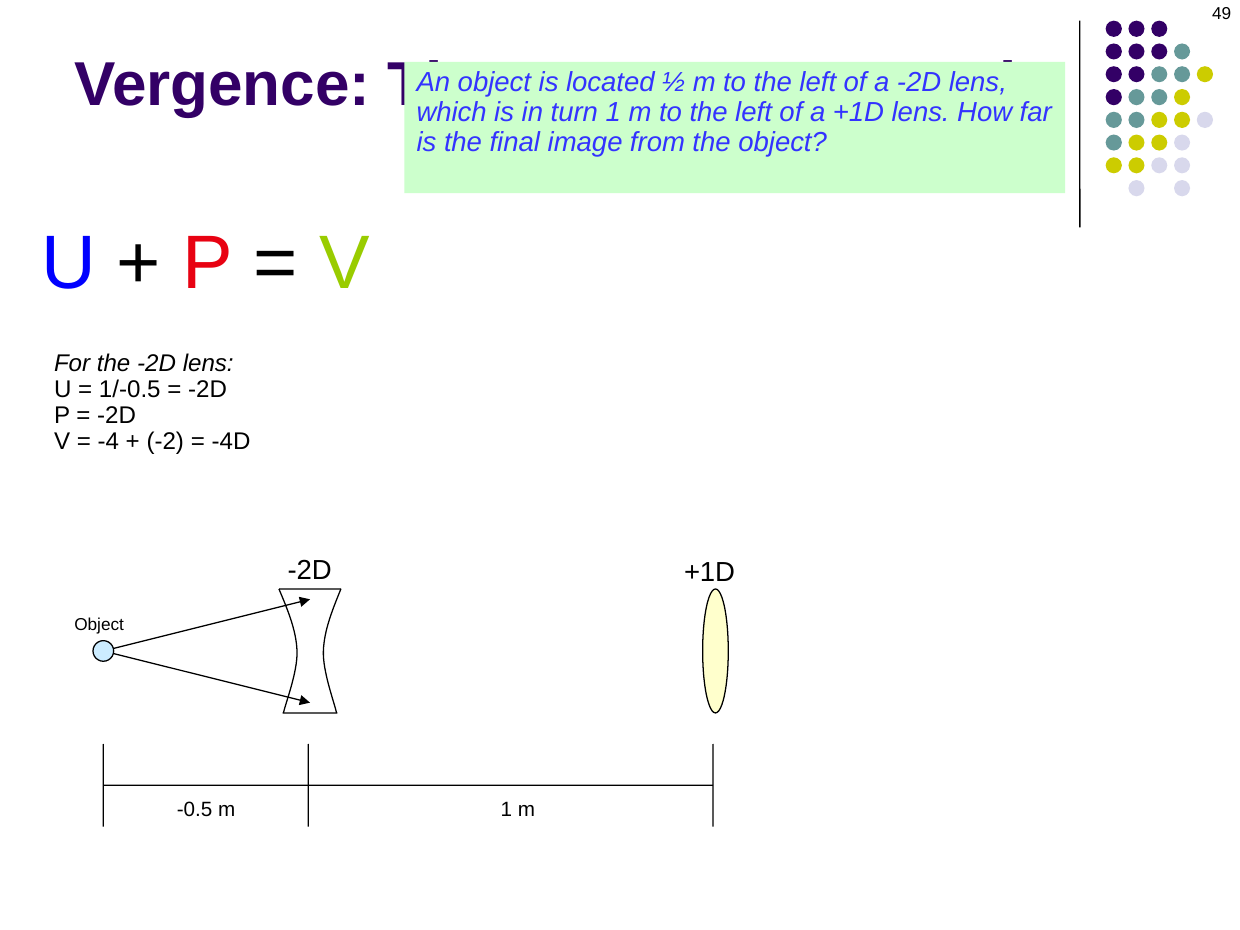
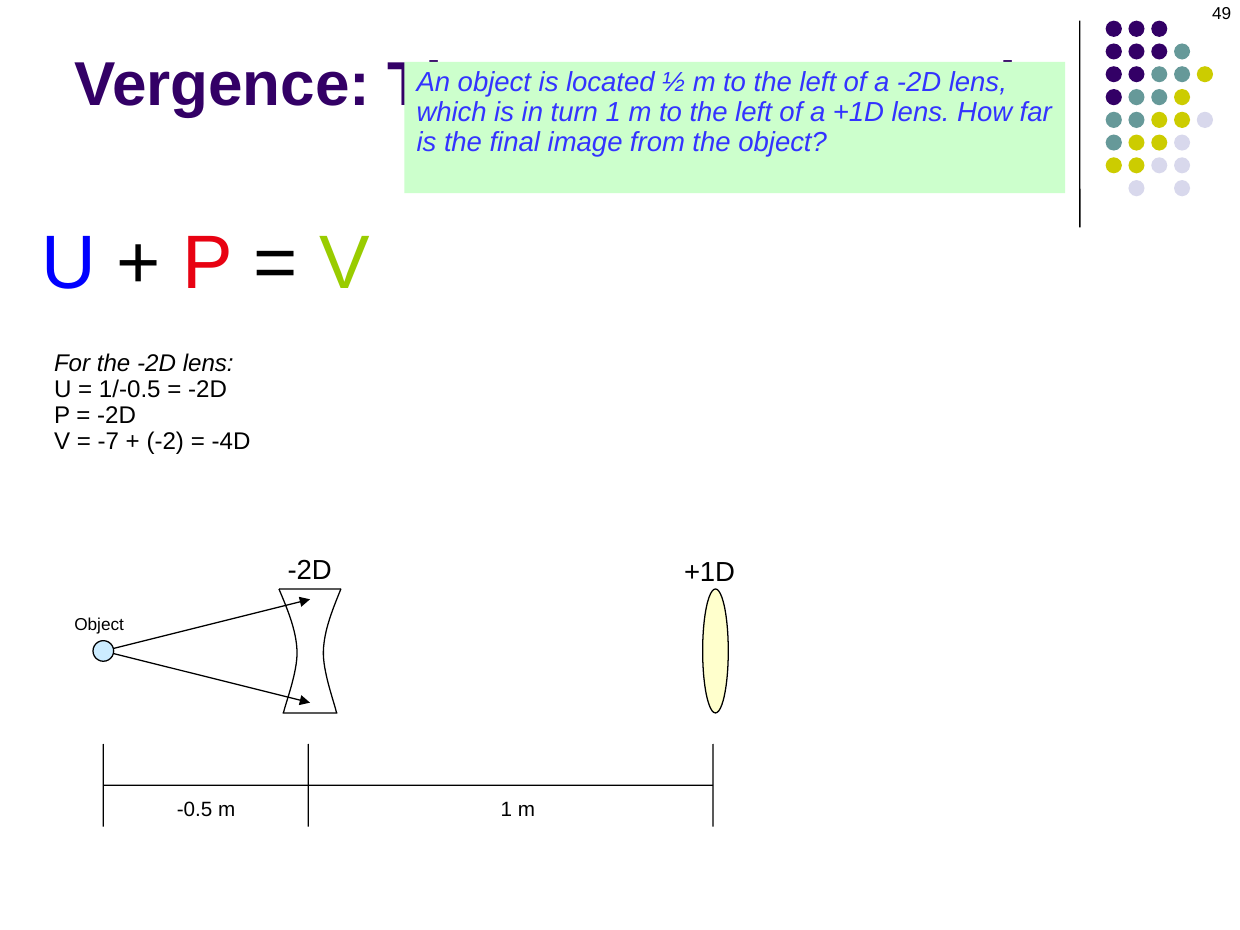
-4: -4 -> -7
